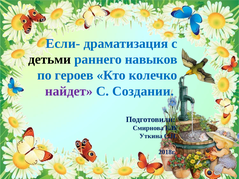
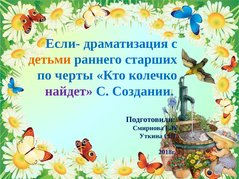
детьми colour: black -> orange
навыков: навыков -> старших
героев: героев -> черты
